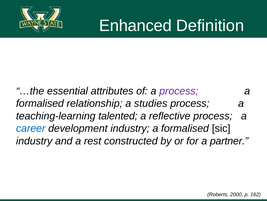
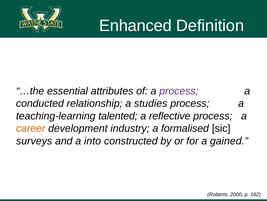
formalised at (40, 103): formalised -> conducted
career colour: blue -> orange
industry at (34, 140): industry -> surveys
rest: rest -> into
partner: partner -> gained
